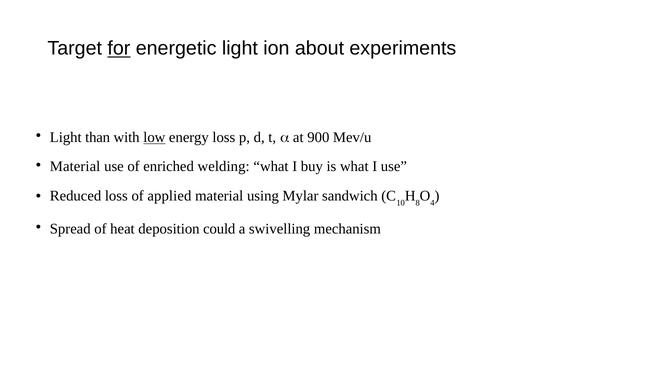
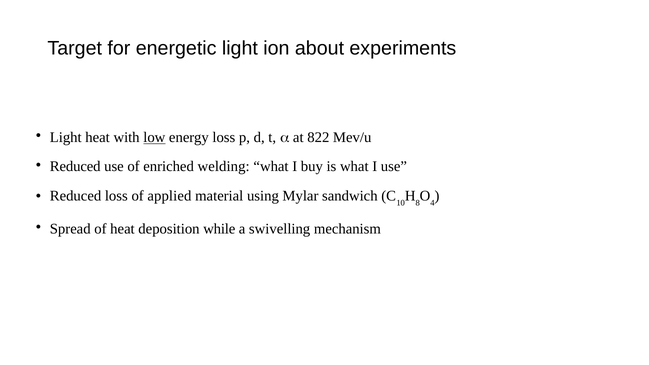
for underline: present -> none
Light than: than -> heat
900: 900 -> 822
Material at (75, 167): Material -> Reduced
could: could -> while
